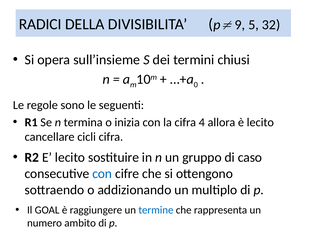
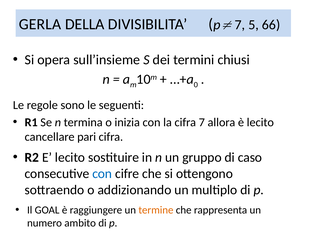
RADICI: RADICI -> GERLA
p 9: 9 -> 7
32: 32 -> 66
cifra 4: 4 -> 7
cicli: cicli -> pari
termine colour: blue -> orange
